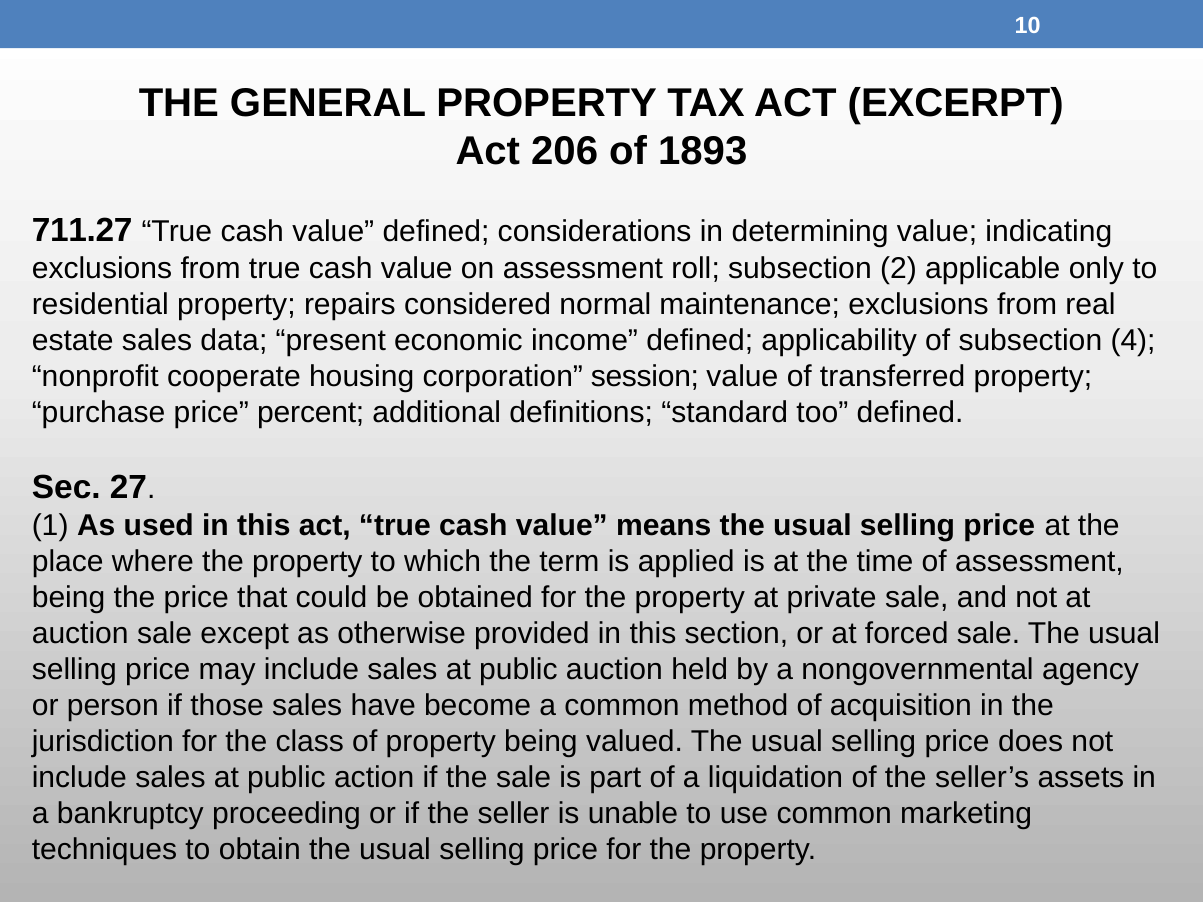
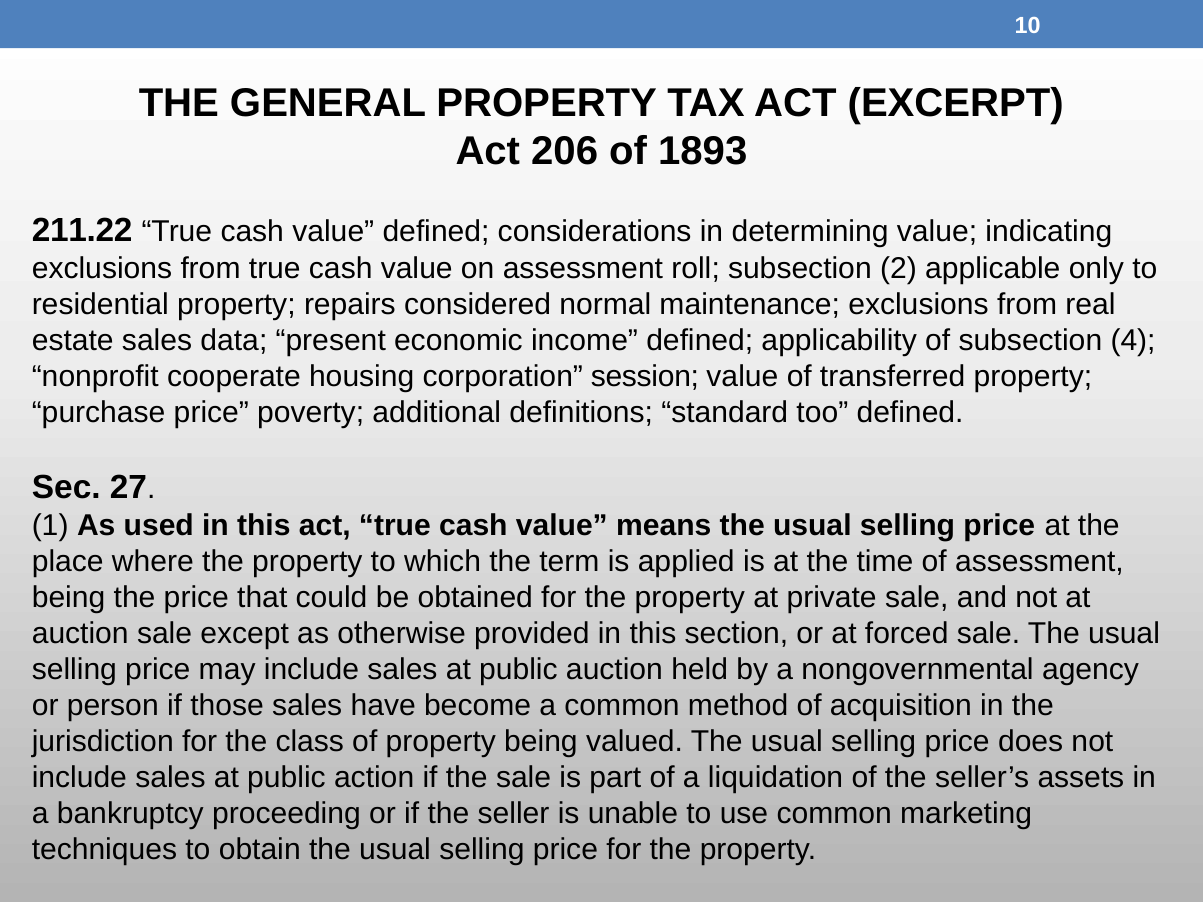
711.27: 711.27 -> 211.22
percent: percent -> poverty
